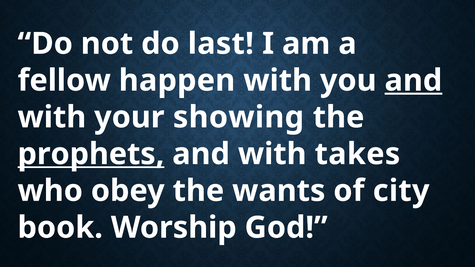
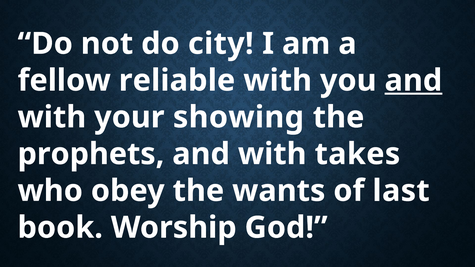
last: last -> city
happen: happen -> reliable
prophets underline: present -> none
city: city -> last
